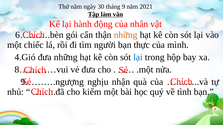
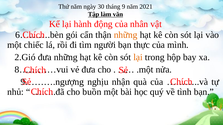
4.Gió: 4.Gió -> 2.Gió
lại at (138, 57) colour: blue -> orange
kiếm: kiếm -> buồn
